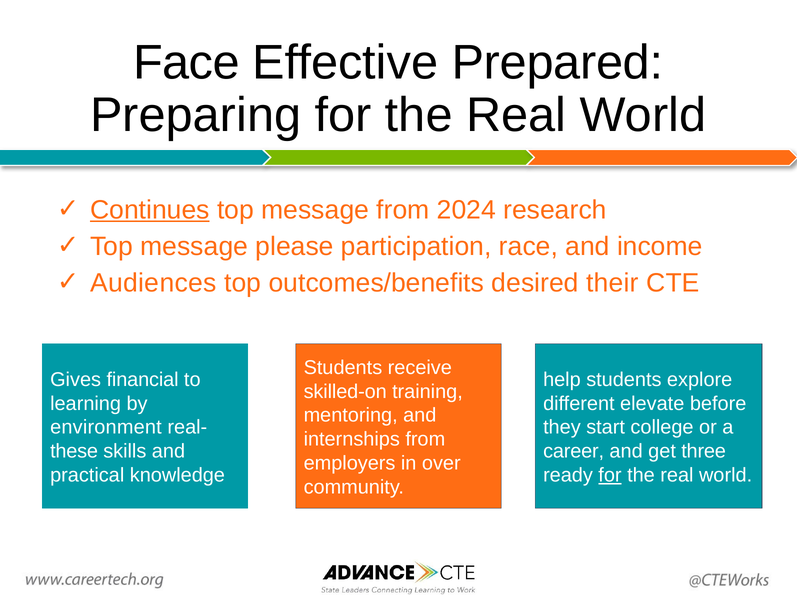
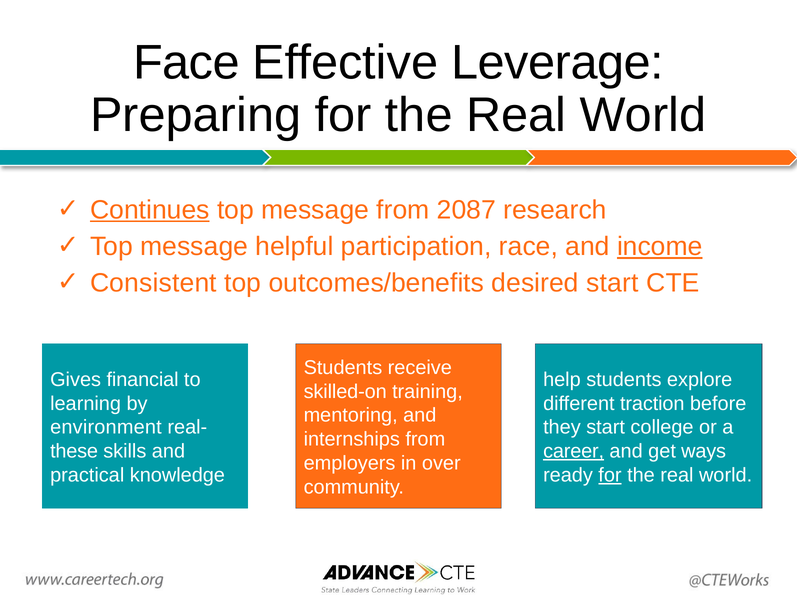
Prepared: Prepared -> Leverage
2024: 2024 -> 2087
please: please -> helpful
income underline: none -> present
Audiences: Audiences -> Consistent
desired their: their -> start
elevate: elevate -> traction
career underline: none -> present
three: three -> ways
